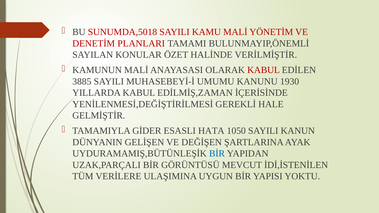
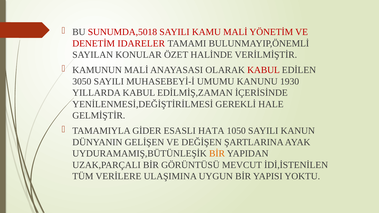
PLANLARI: PLANLARI -> IDARELER
3885: 3885 -> 3050
BİR at (217, 154) colour: blue -> orange
